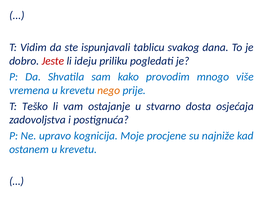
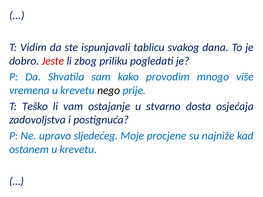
ideju: ideju -> zbog
nego colour: orange -> black
kognicija: kognicija -> sljedećeg
